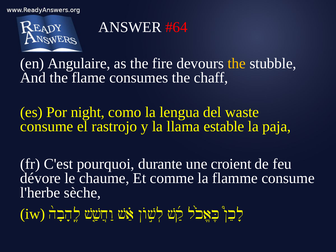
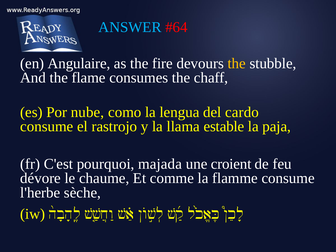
ANSWER colour: white -> light blue
night: night -> nube
waste: waste -> cardo
durante: durante -> majada
